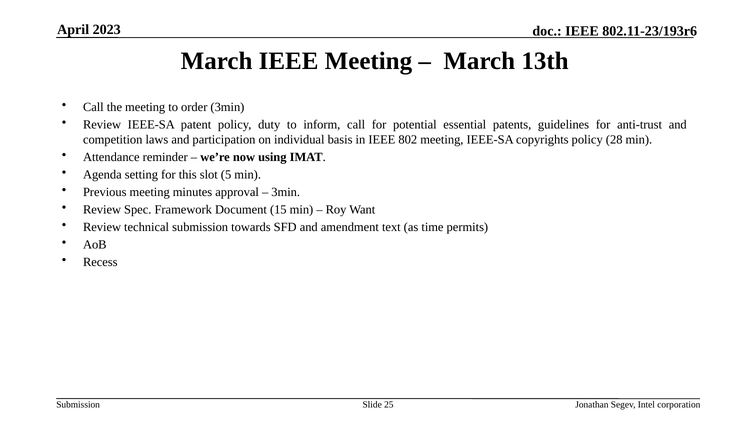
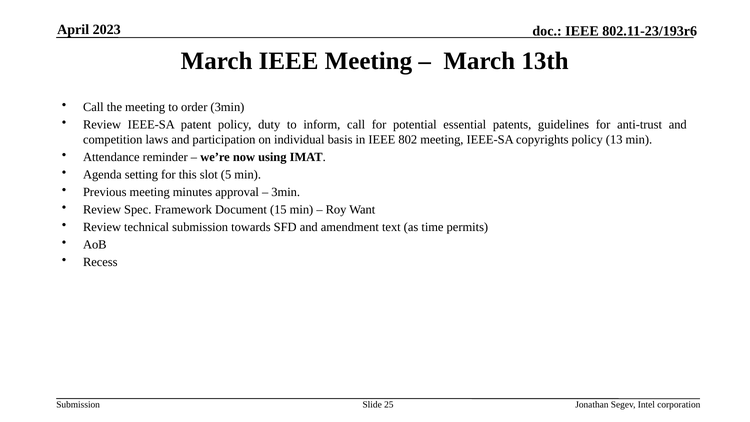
28: 28 -> 13
